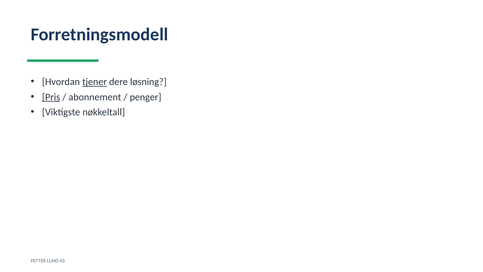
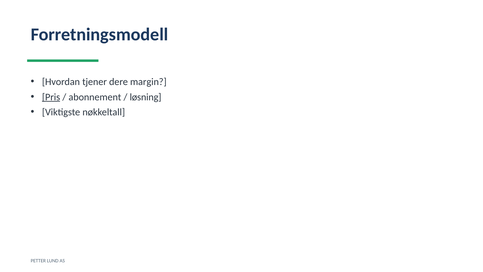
tjener underline: present -> none
løsning: løsning -> margin
penger: penger -> løsning
